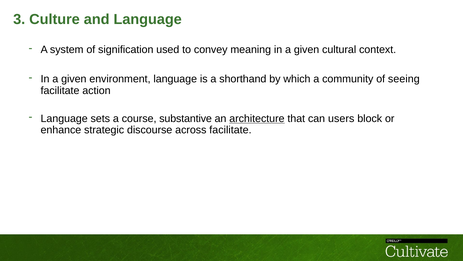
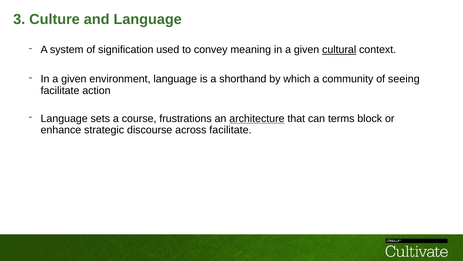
cultural underline: none -> present
substantive: substantive -> frustrations
users: users -> terms
